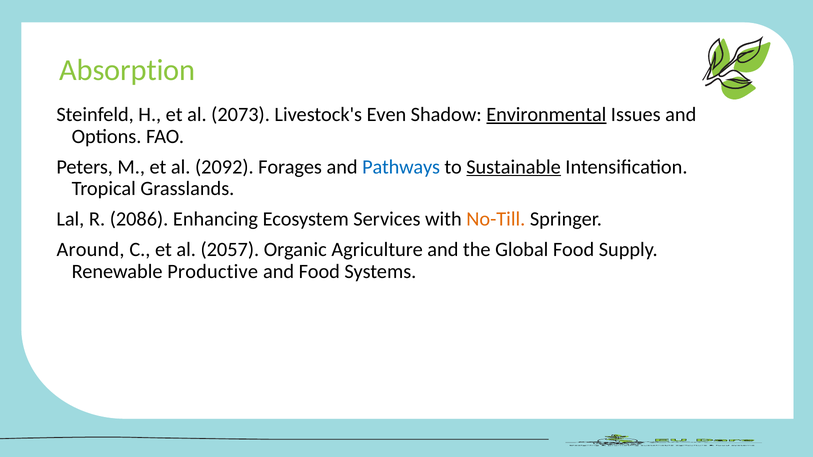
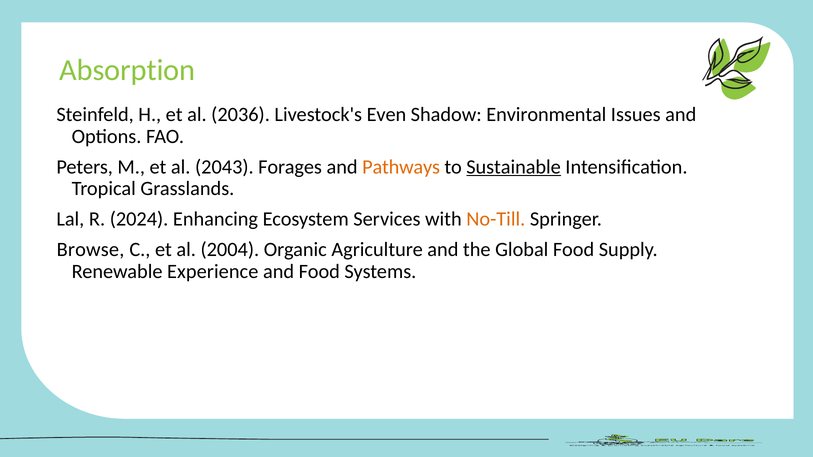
2073: 2073 -> 2036
Environmental underline: present -> none
2092: 2092 -> 2043
Pathways colour: blue -> orange
2086: 2086 -> 2024
Around: Around -> Browse
2057: 2057 -> 2004
Productive: Productive -> Experience
